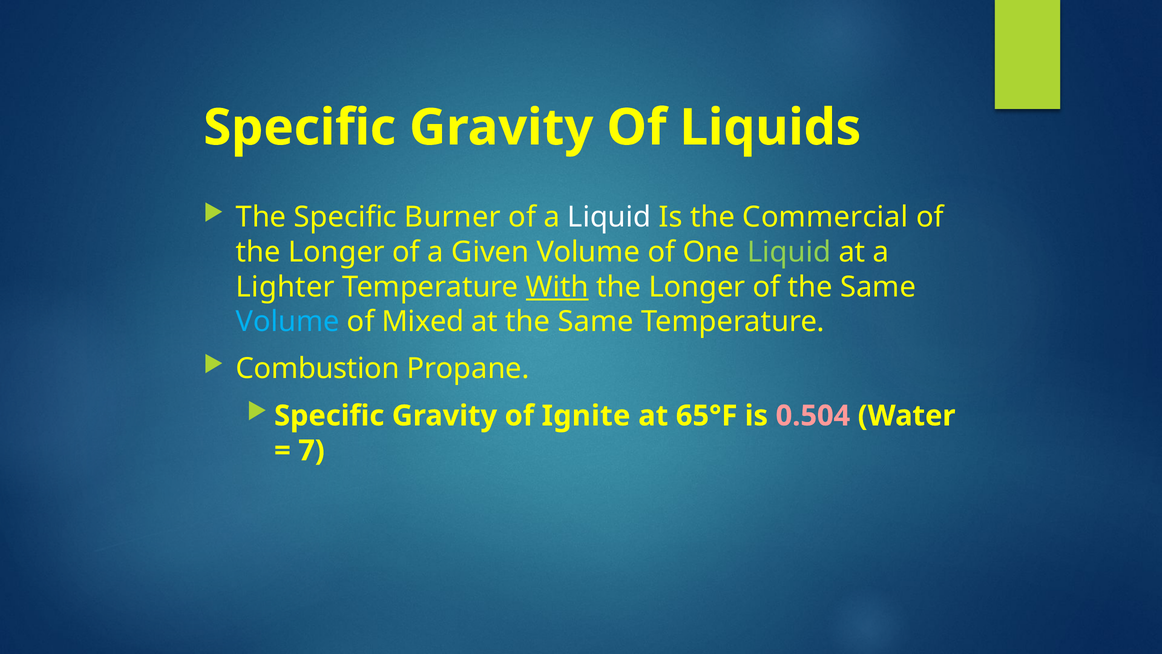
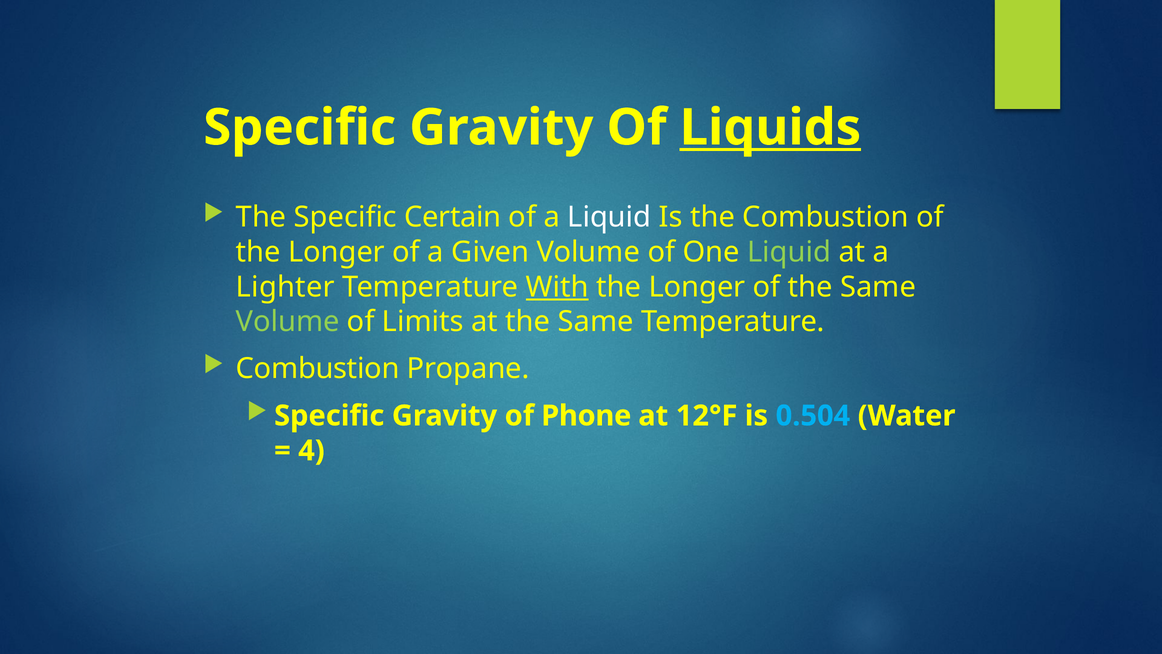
Liquids underline: none -> present
Burner: Burner -> Certain
the Commercial: Commercial -> Combustion
Volume at (288, 322) colour: light blue -> light green
Mixed: Mixed -> Limits
Ignite: Ignite -> Phone
65°F: 65°F -> 12°F
0.504 colour: pink -> light blue
7: 7 -> 4
